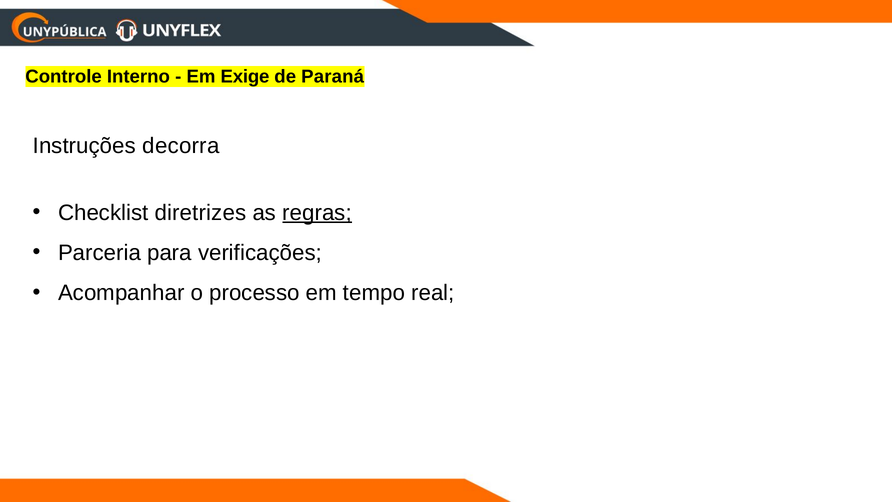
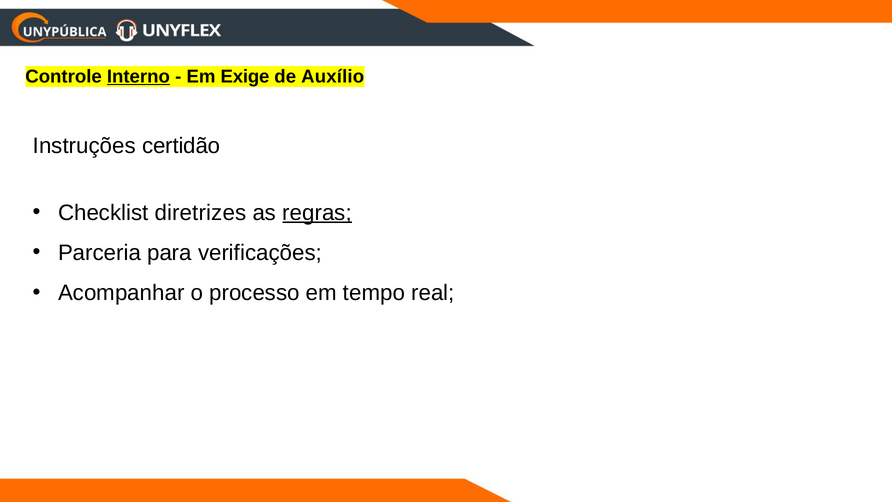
Interno underline: none -> present
Paraná: Paraná -> Auxílio
decorra: decorra -> certidão
